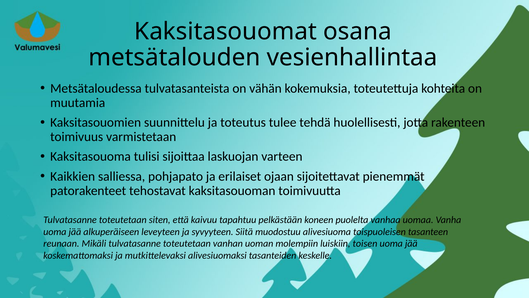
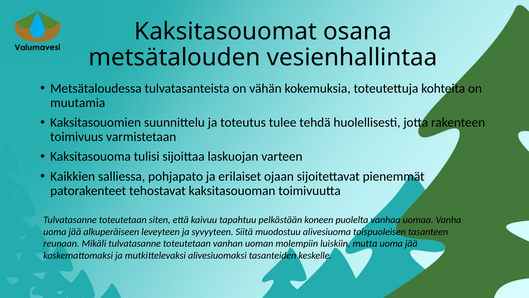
toisen: toisen -> mutta
